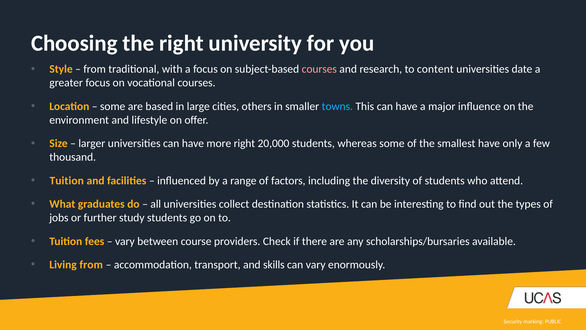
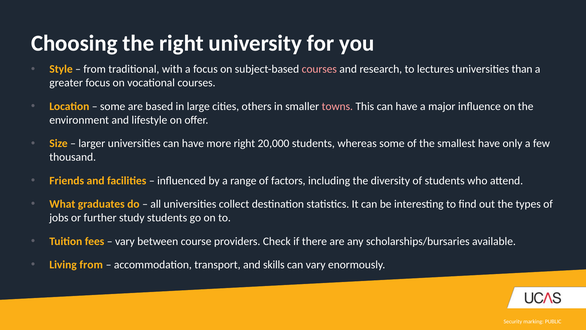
content: content -> lectures
date: date -> than
towns colour: light blue -> pink
Tuition at (67, 180): Tuition -> Friends
